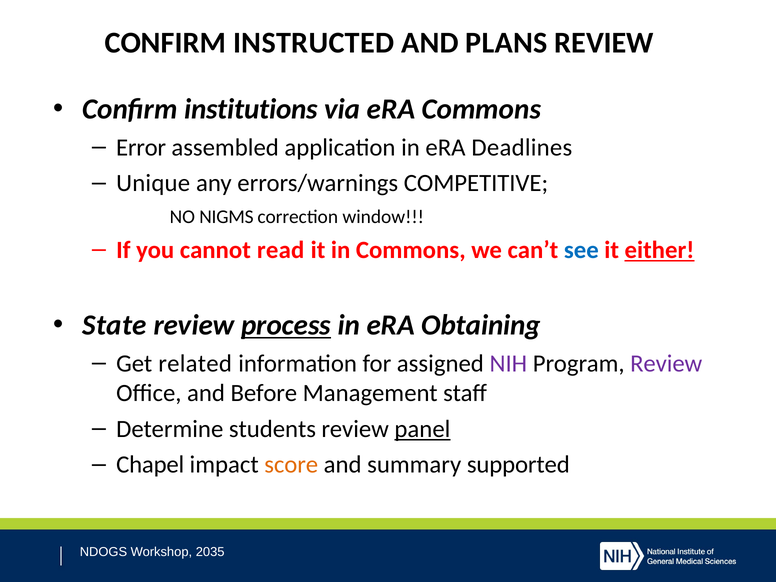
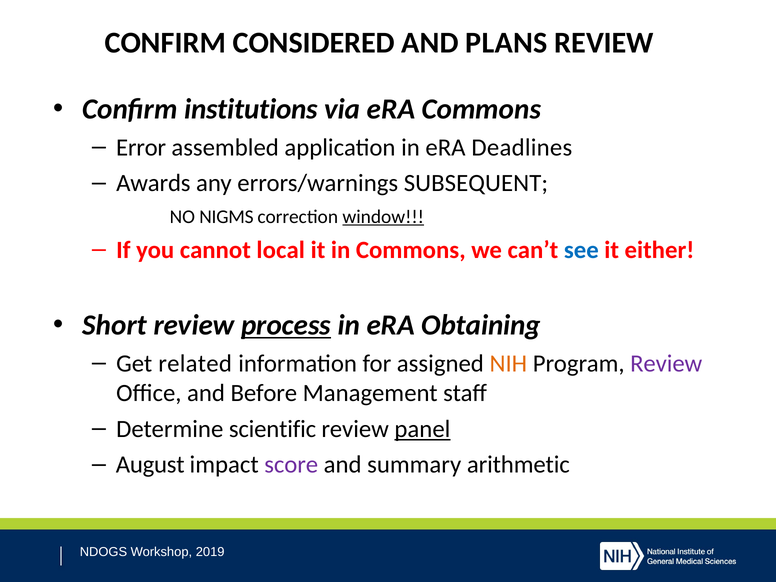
INSTRUCTED: INSTRUCTED -> CONSIDERED
Unique: Unique -> Awards
COMPETITIVE: COMPETITIVE -> SUBSEQUENT
window underline: none -> present
read: read -> local
either underline: present -> none
State: State -> Short
NIH colour: purple -> orange
students: students -> scientific
Chapel: Chapel -> August
score colour: orange -> purple
supported: supported -> arithmetic
2035: 2035 -> 2019
